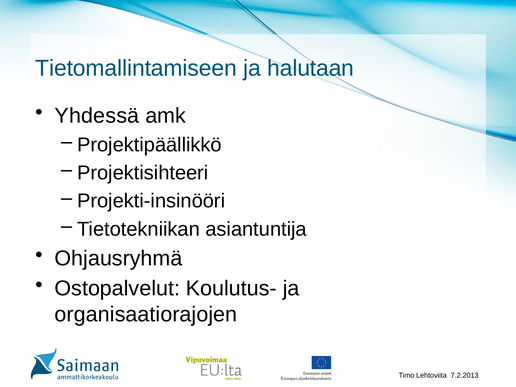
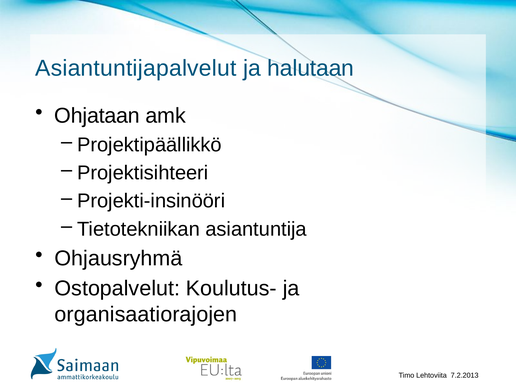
Tietomallintamiseen: Tietomallintamiseen -> Asiantuntijapalvelut
Yhdessä: Yhdessä -> Ohjataan
